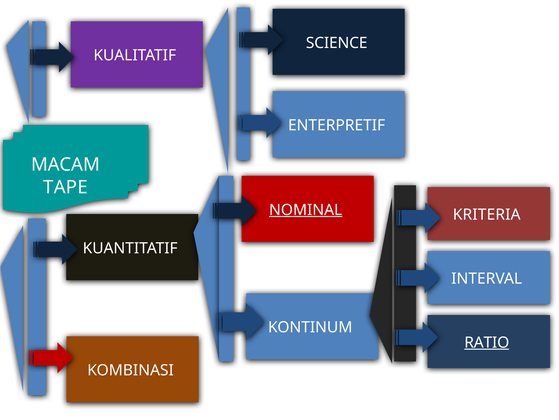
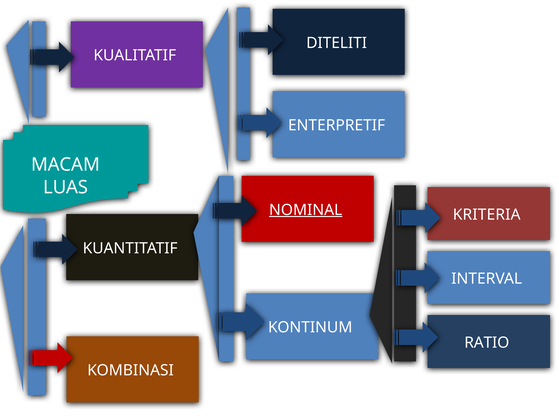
SCIENCE: SCIENCE -> DITELITI
TAPE: TAPE -> LUAS
RATIO underline: present -> none
